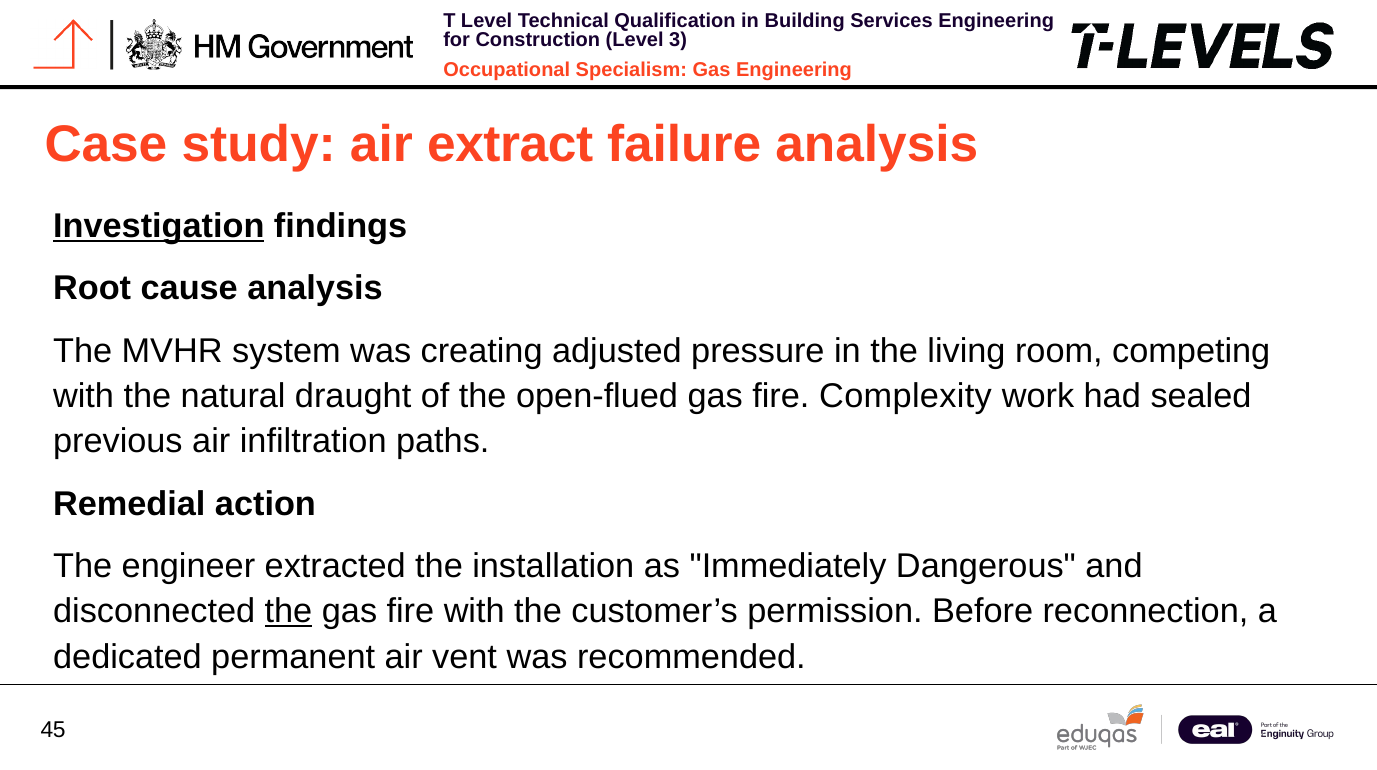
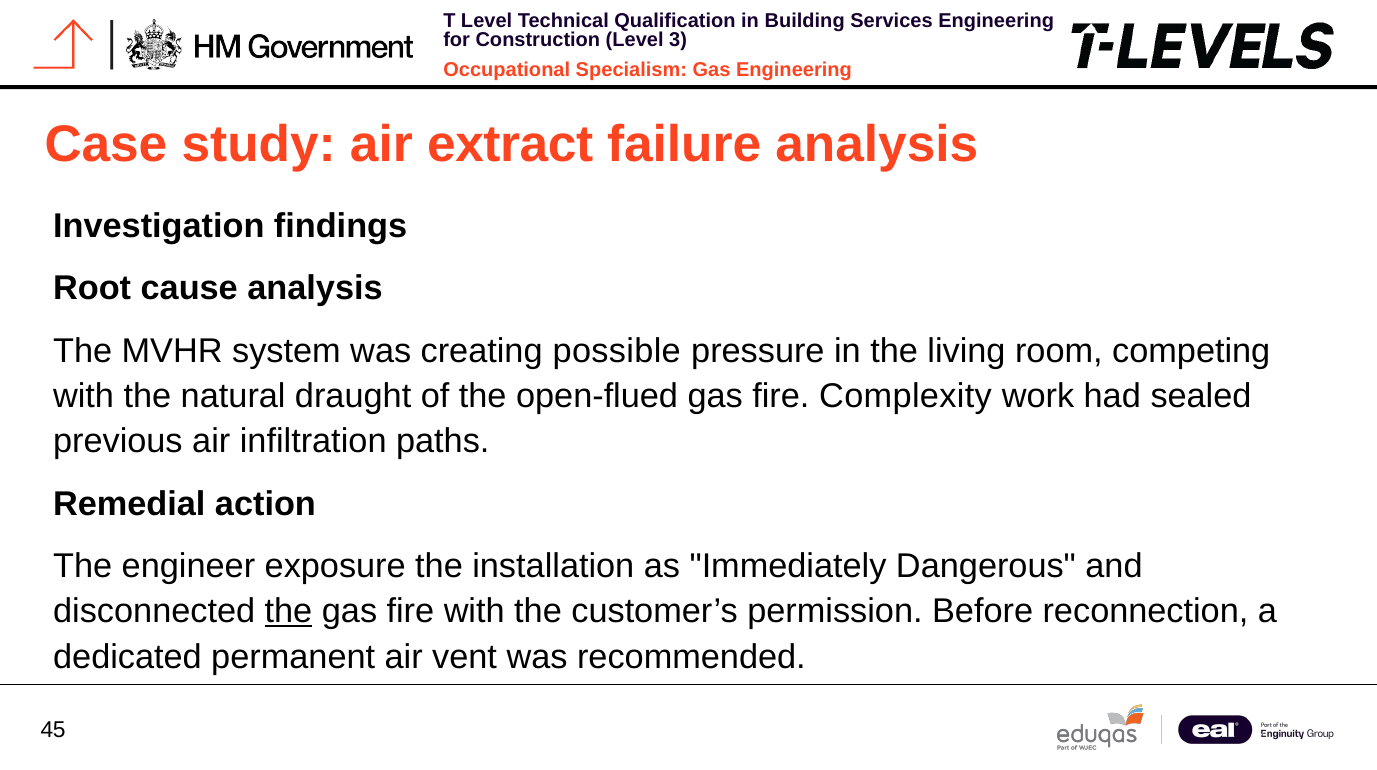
Investigation underline: present -> none
adjusted: adjusted -> possible
extracted: extracted -> exposure
